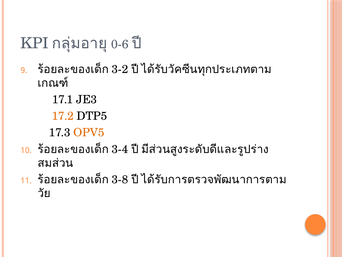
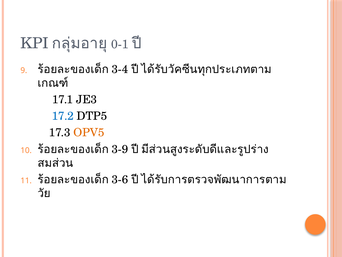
0-6: 0-6 -> 0-1
3-2: 3-2 -> 3-4
17.2 colour: orange -> blue
3-4: 3-4 -> 3-9
3-8: 3-8 -> 3-6
